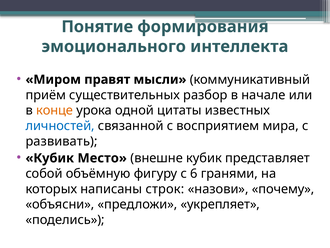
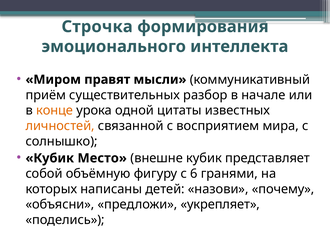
Понятие: Понятие -> Строчка
личностей colour: blue -> orange
развивать: развивать -> солнышко
строк: строк -> детей
